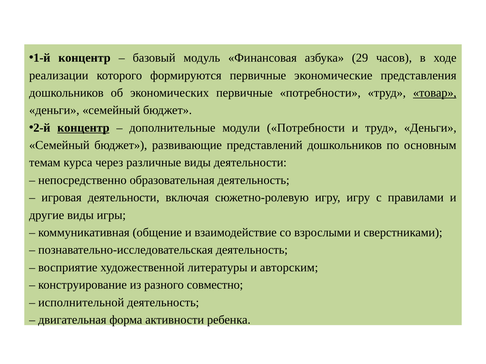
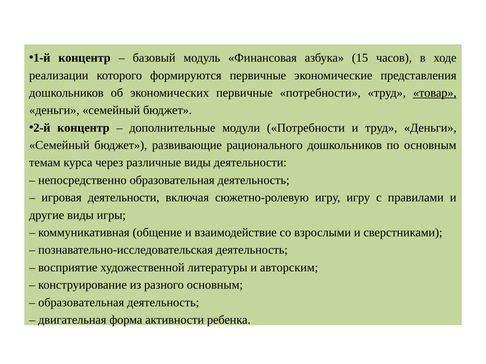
29: 29 -> 15
концентр at (83, 128) underline: present -> none
представлений: представлений -> рационального
разного совместно: совместно -> основным
исполнительной at (81, 303): исполнительной -> образовательная
